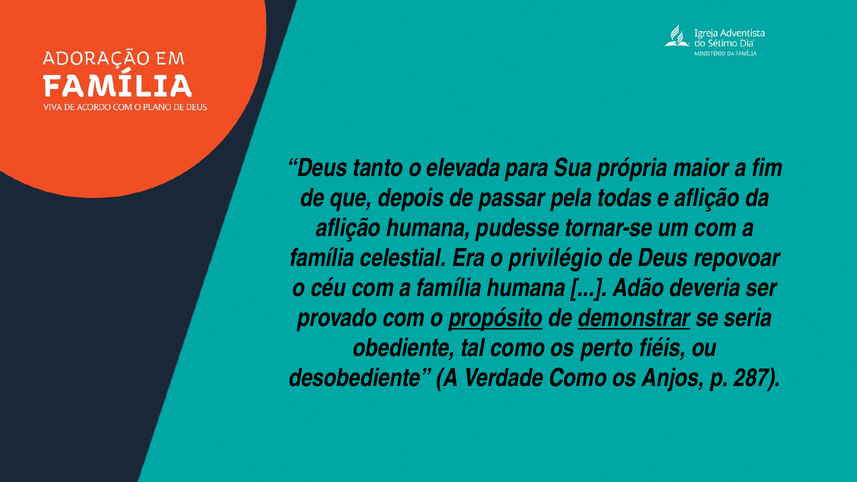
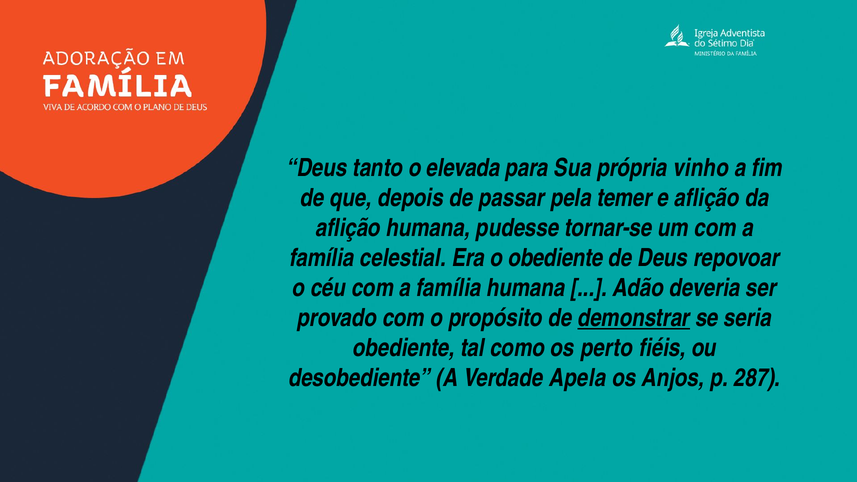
maior: maior -> vinho
todas: todas -> temer
o privilégio: privilégio -> obediente
propósito underline: present -> none
Verdade Como: Como -> Apela
